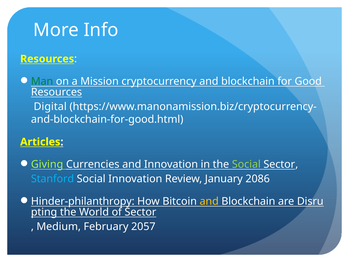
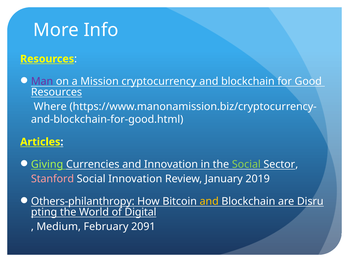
Man colour: green -> purple
Digital: Digital -> Where
Stanford colour: light blue -> pink
2086: 2086 -> 2019
Hinder-philanthropy: Hinder-philanthropy -> Others-philanthropy
of Sector: Sector -> Digital
2057: 2057 -> 2091
